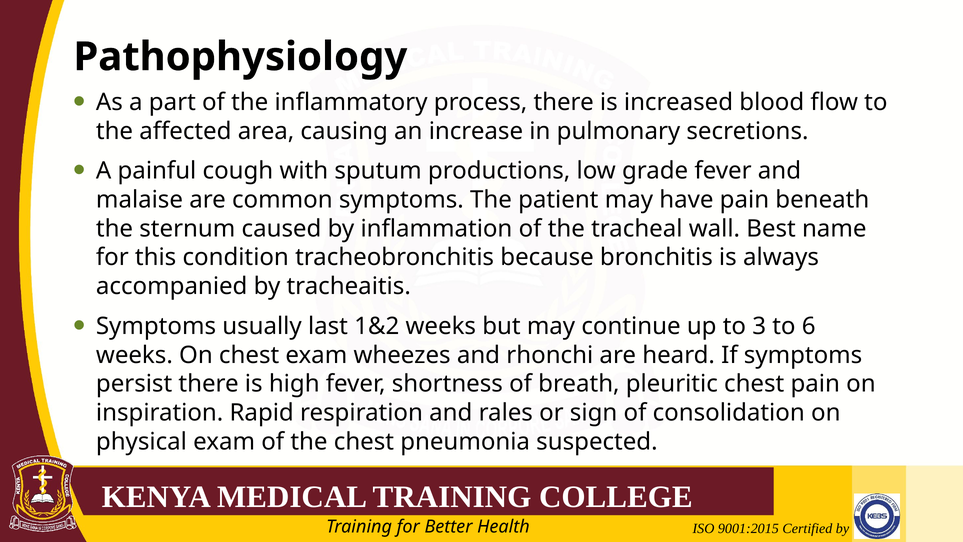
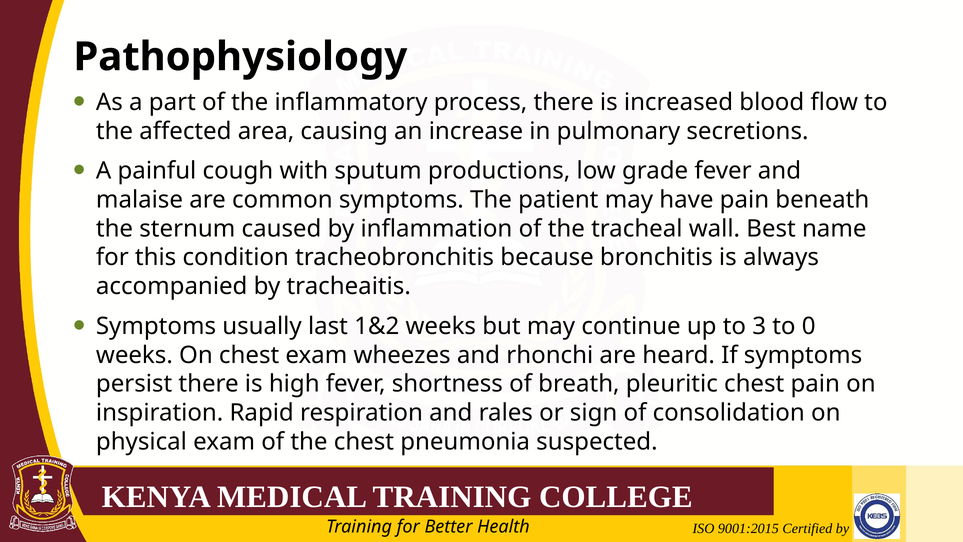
6: 6 -> 0
